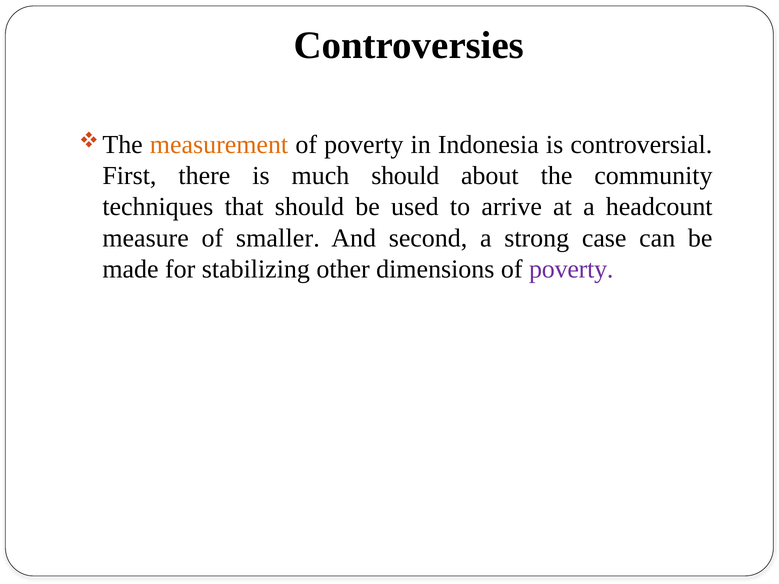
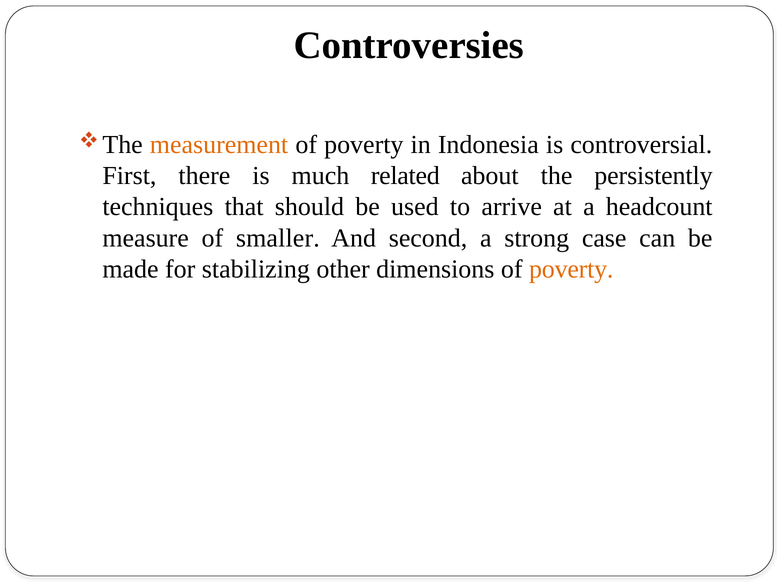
much should: should -> related
community: community -> persistently
poverty at (571, 269) colour: purple -> orange
